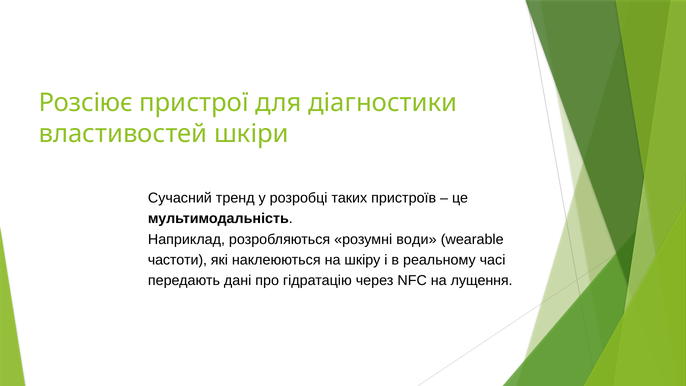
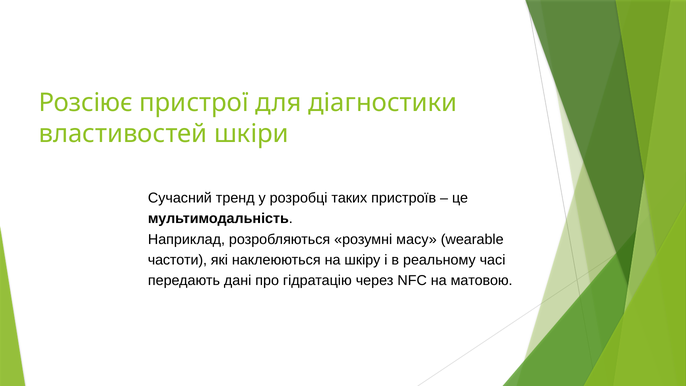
води: води -> масу
лущення: лущення -> матовою
